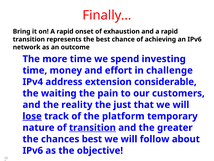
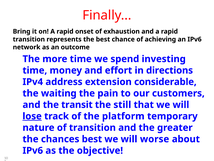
challenge: challenge -> directions
reality: reality -> transit
just: just -> still
transition at (92, 127) underline: present -> none
follow: follow -> worse
